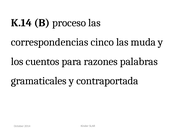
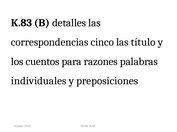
K.14: K.14 -> K.83
proceso: proceso -> detalles
muda: muda -> título
gramaticales: gramaticales -> individuales
contraportada: contraportada -> preposiciones
